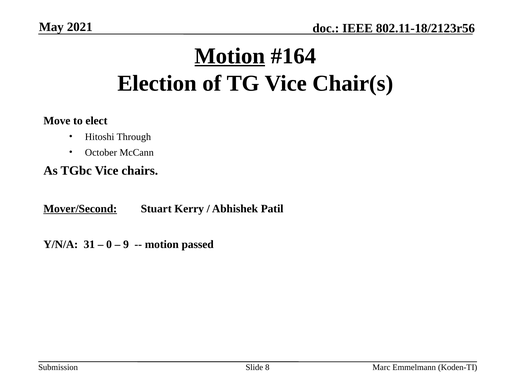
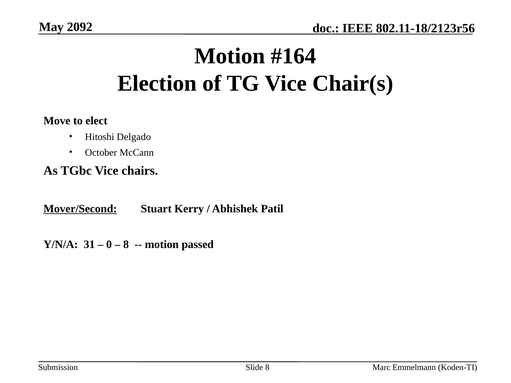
2021: 2021 -> 2092
Motion at (230, 56) underline: present -> none
Through: Through -> Delgado
9 at (126, 245): 9 -> 8
